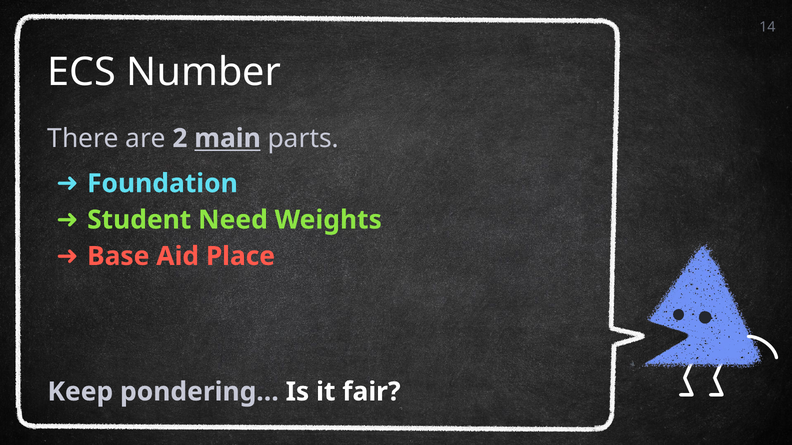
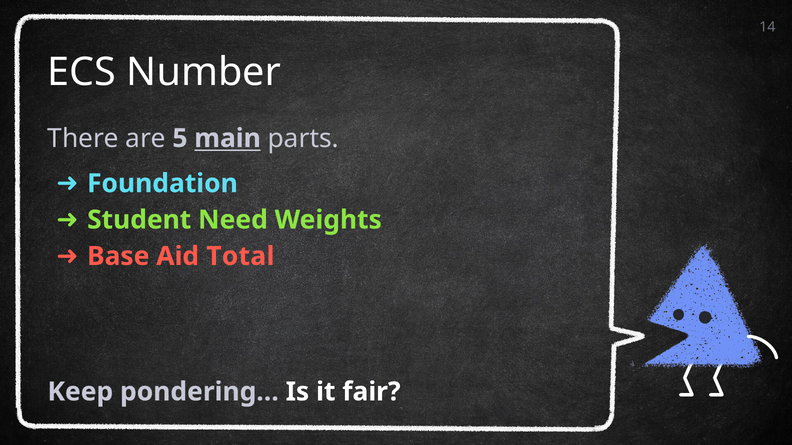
2: 2 -> 5
Place: Place -> Total
